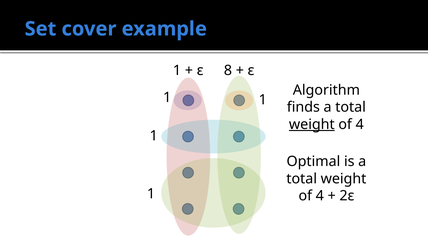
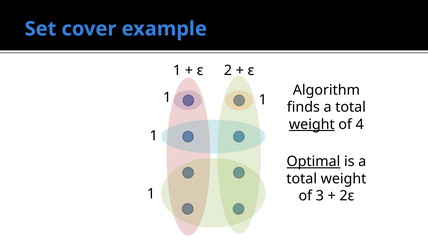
8: 8 -> 2
Optimal underline: none -> present
4 at (320, 196): 4 -> 3
